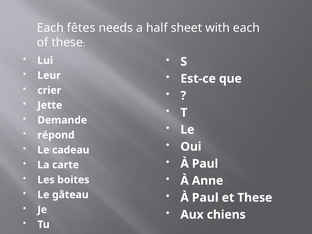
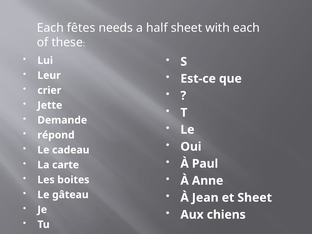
Paul at (205, 198): Paul -> Jean
et These: These -> Sheet
